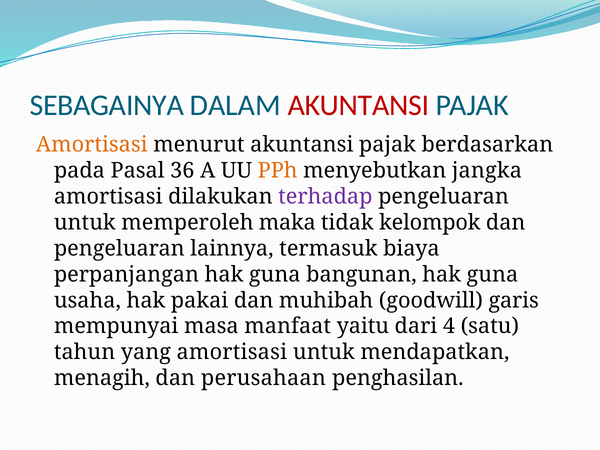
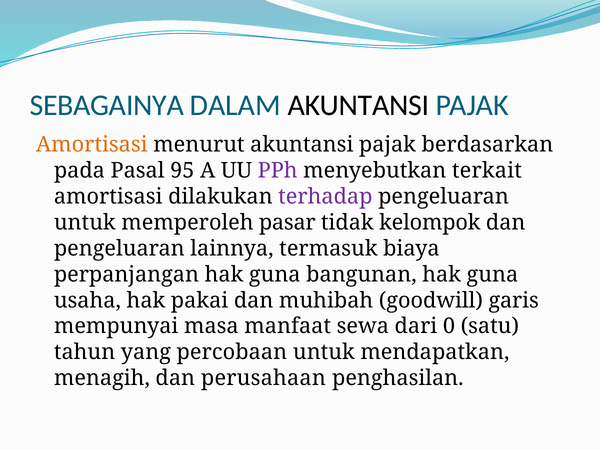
AKUNTANSI at (358, 105) colour: red -> black
36: 36 -> 95
PPh colour: orange -> purple
jangka: jangka -> terkait
maka: maka -> pasar
yaitu: yaitu -> sewa
4: 4 -> 0
yang amortisasi: amortisasi -> percobaan
